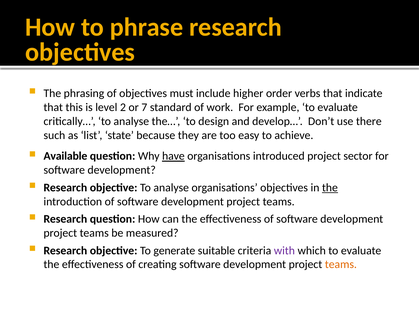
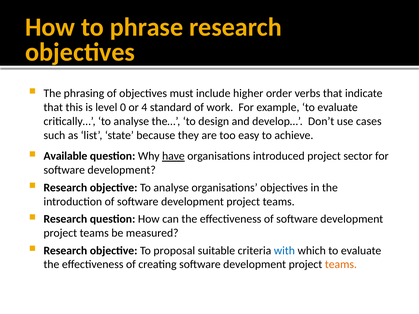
2: 2 -> 0
7: 7 -> 4
there: there -> cases
the at (330, 188) underline: present -> none
generate: generate -> proposal
with colour: purple -> blue
